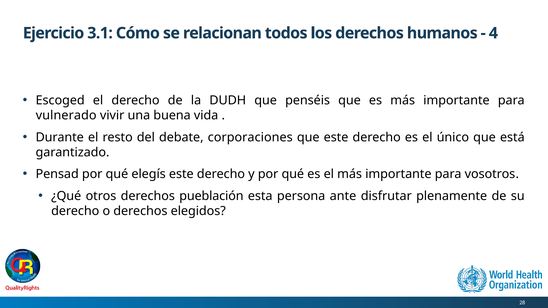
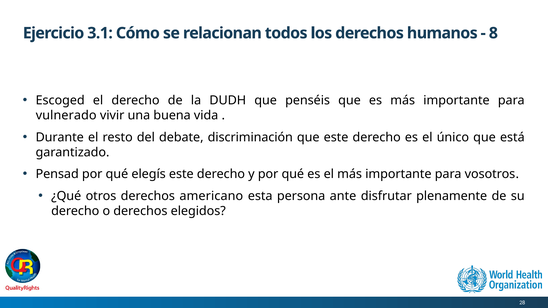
4: 4 -> 8
corporaciones: corporaciones -> discriminación
pueblación: pueblación -> americano
